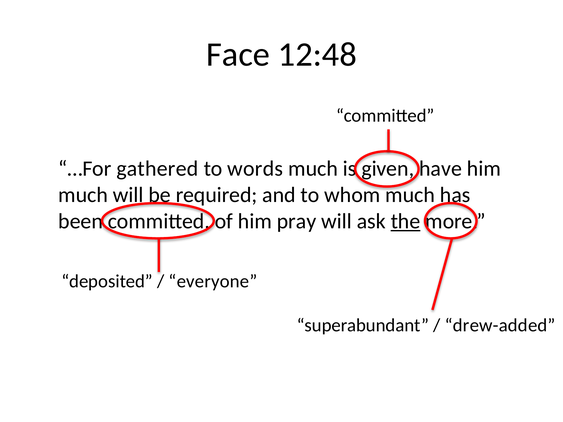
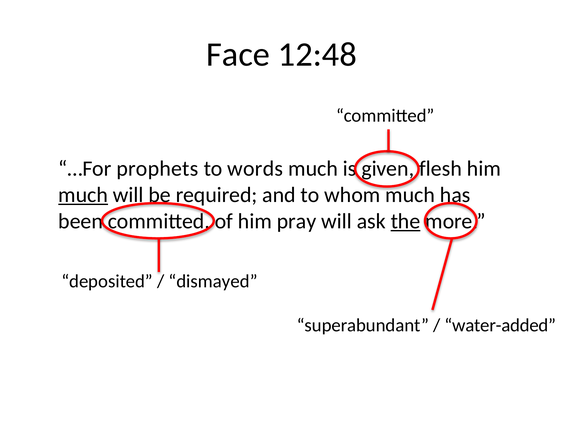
gathered: gathered -> prophets
have: have -> flesh
much at (83, 195) underline: none -> present
everyone: everyone -> dismayed
drew-added: drew-added -> water-added
